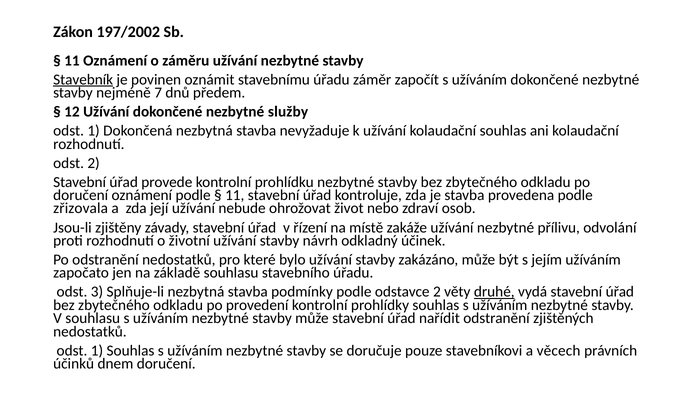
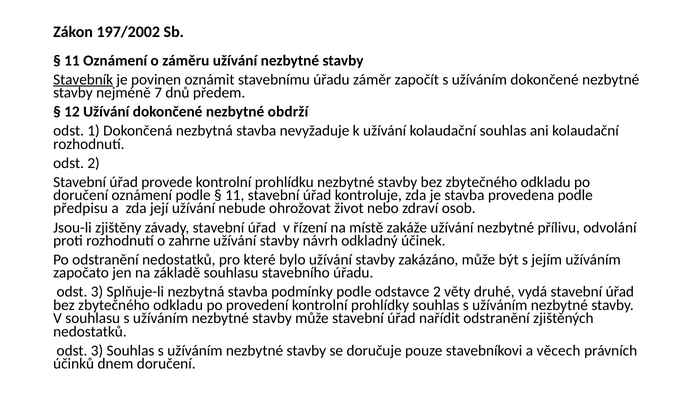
služby: služby -> obdrží
zřizovala: zřizovala -> předpisu
životní: životní -> zahrne
druhé underline: present -> none
1 at (97, 350): 1 -> 3
